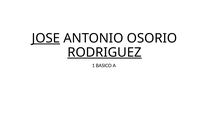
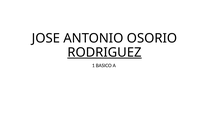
JOSE underline: present -> none
